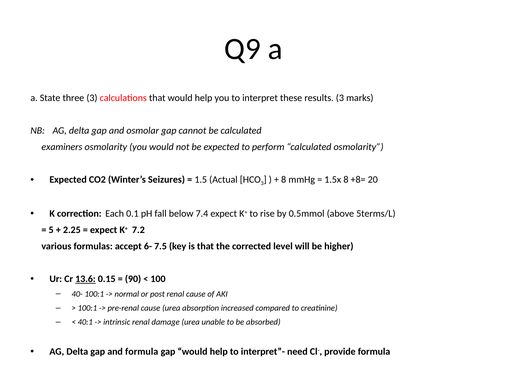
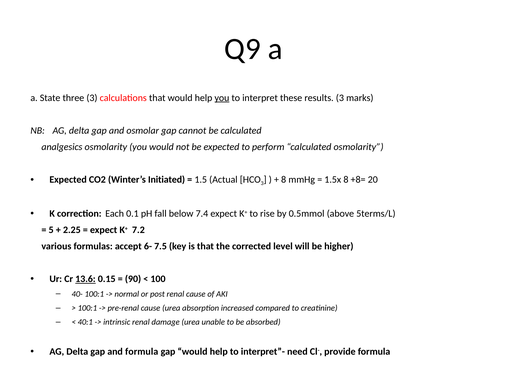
you at (222, 98) underline: none -> present
examiners: examiners -> analgesics
Seizures: Seizures -> Initiated
